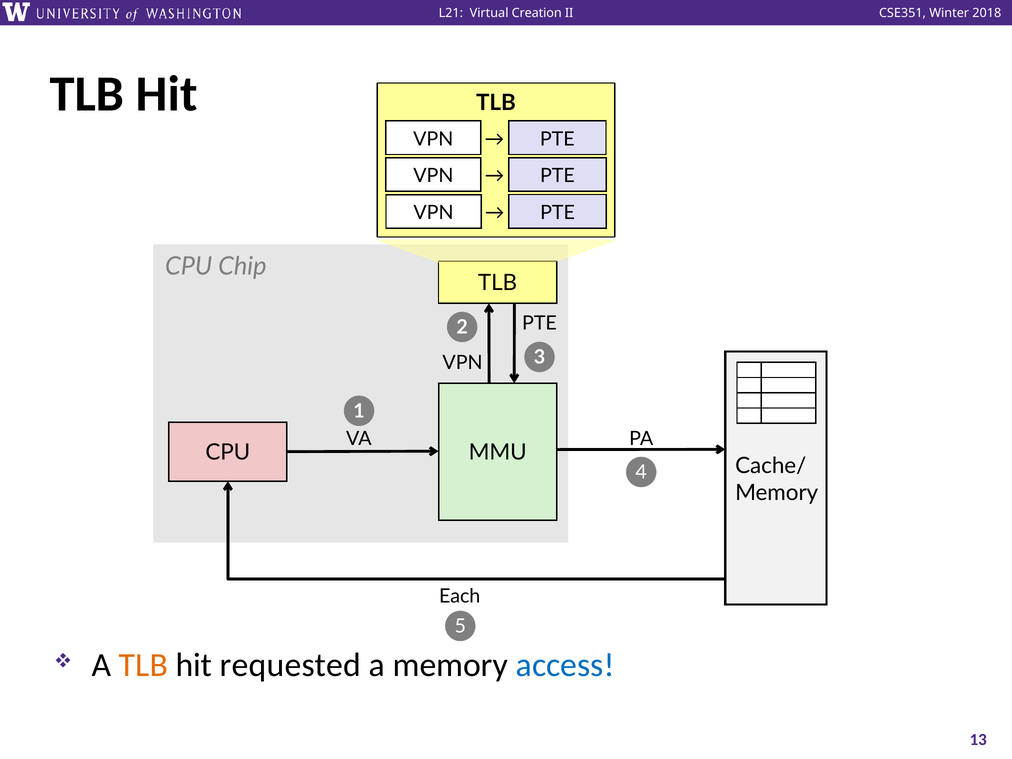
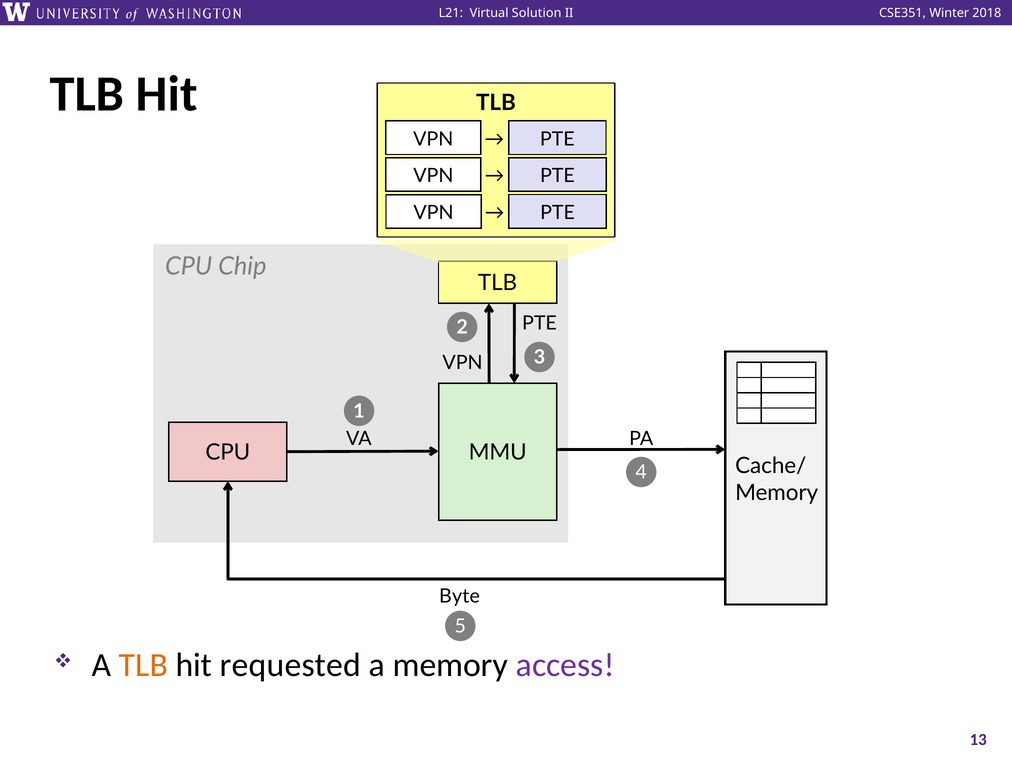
Creation: Creation -> Solution
Each: Each -> Byte
access colour: blue -> purple
